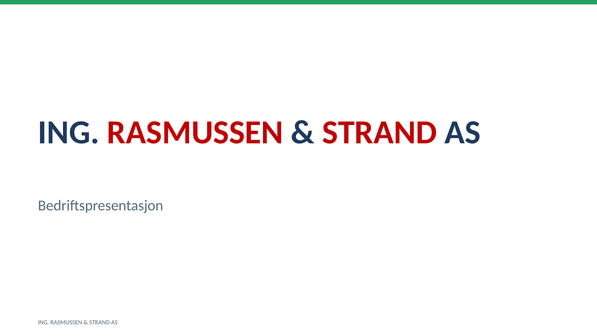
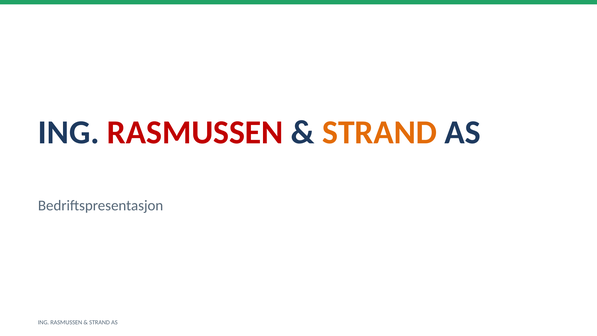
STRAND at (380, 132) colour: red -> orange
